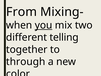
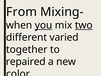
two underline: none -> present
telling: telling -> varied
through: through -> repaired
